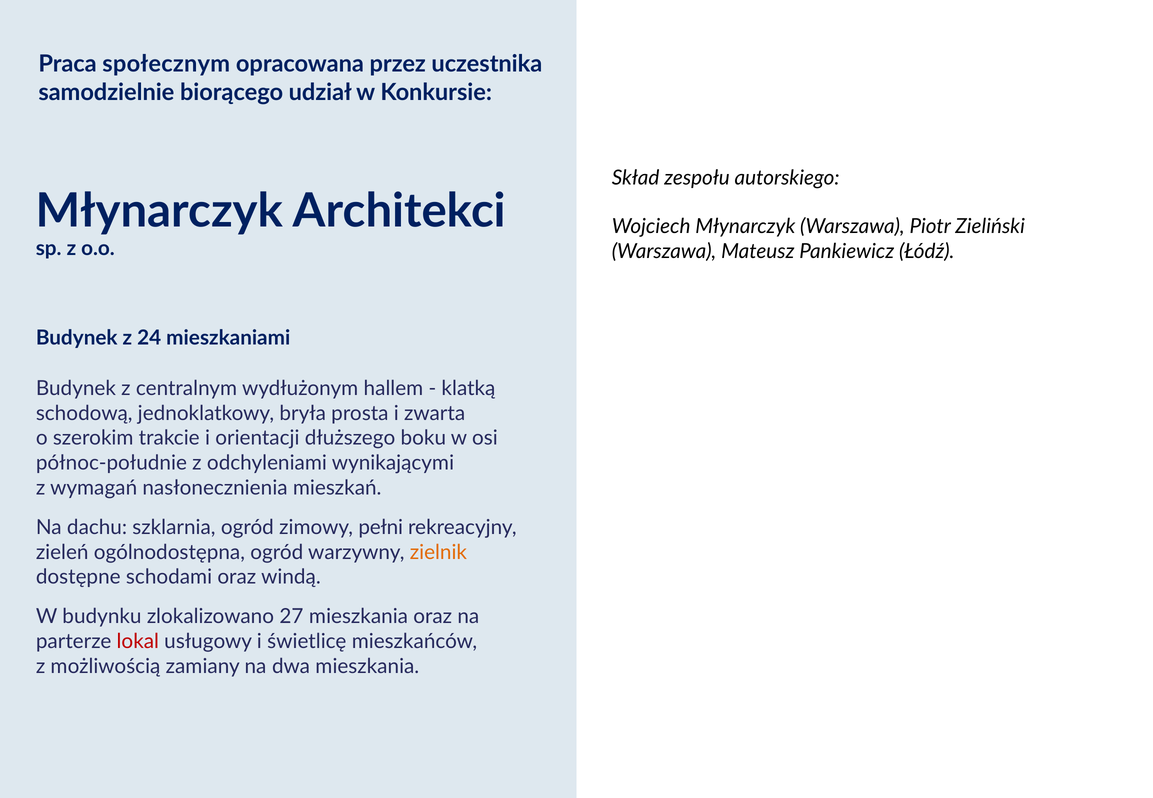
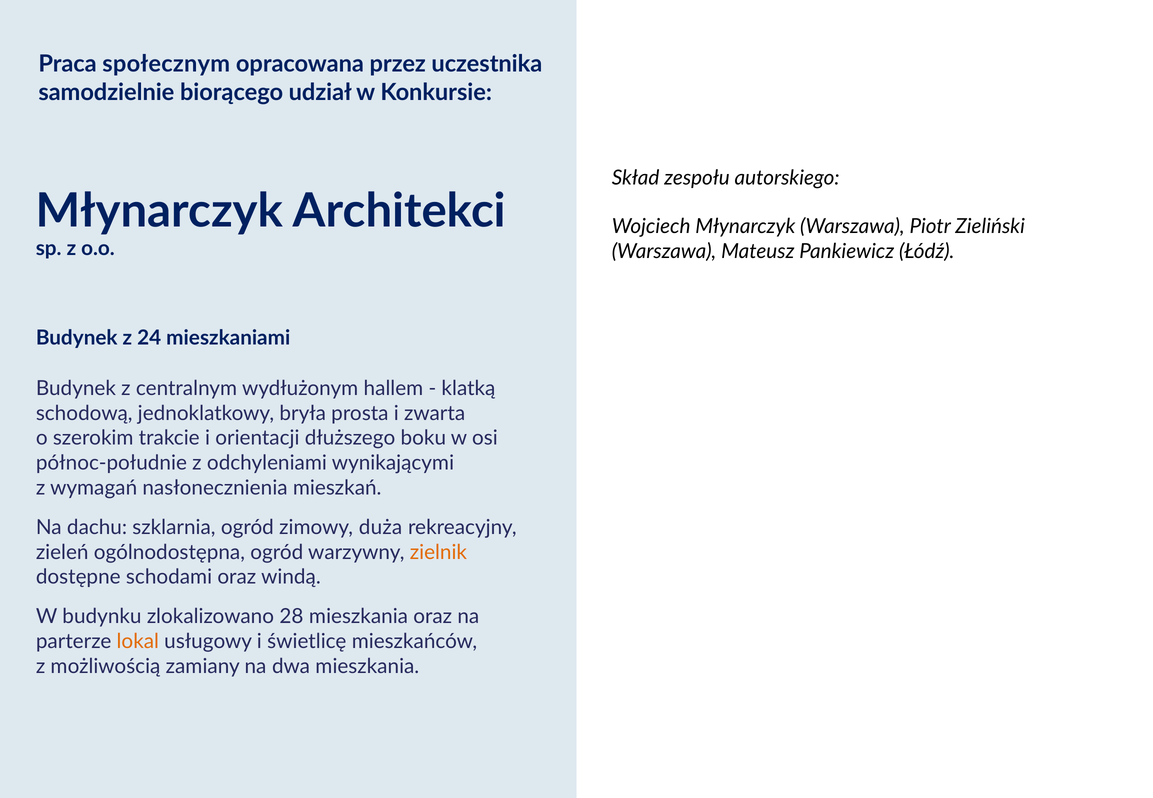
pełni: pełni -> duża
27: 27 -> 28
lokal colour: red -> orange
